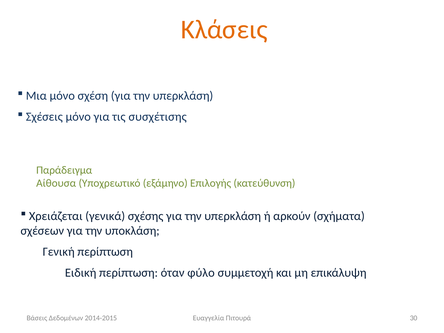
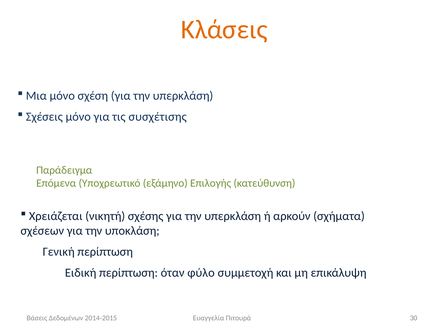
Αίθουσα: Αίθουσα -> Επόμενα
γενικά: γενικά -> νικητή
